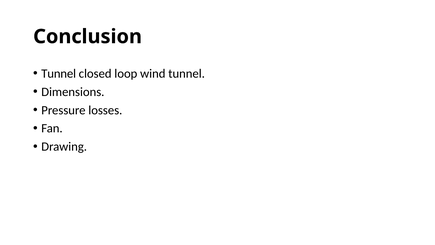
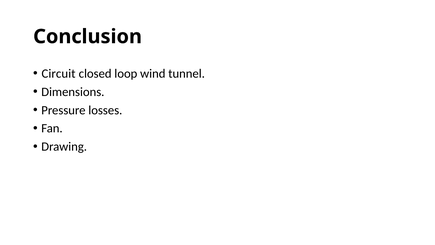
Tunnel at (59, 74): Tunnel -> Circuit
